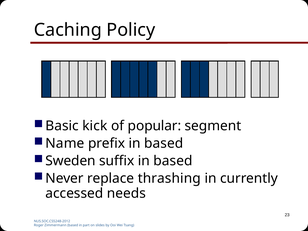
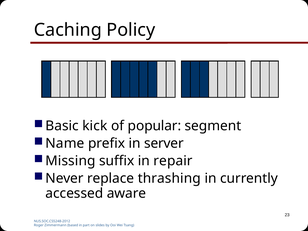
prefix in based: based -> server
Sweden: Sweden -> Missing
suffix in based: based -> repair
needs: needs -> aware
